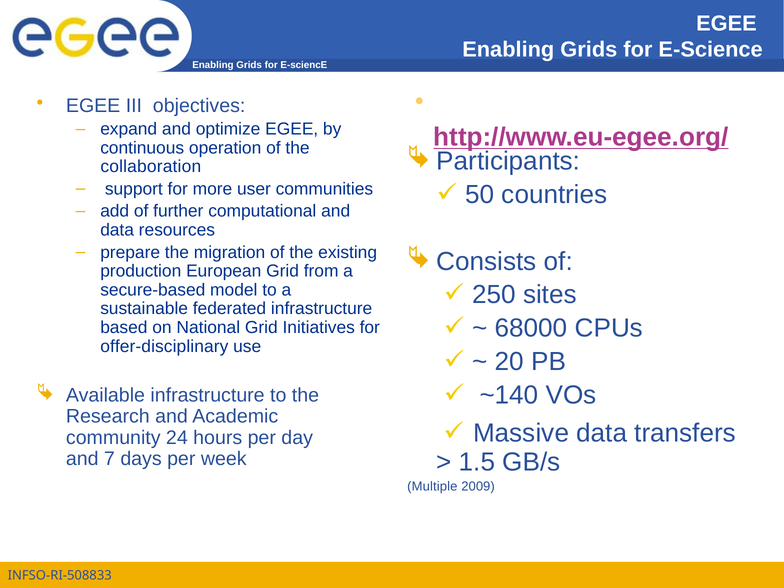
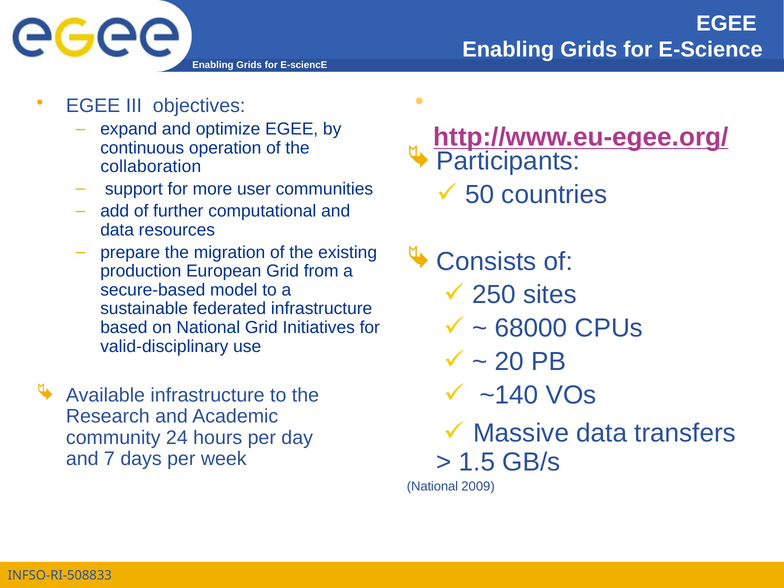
offer-disciplinary: offer-disciplinary -> valid-disciplinary
Multiple at (432, 486): Multiple -> National
